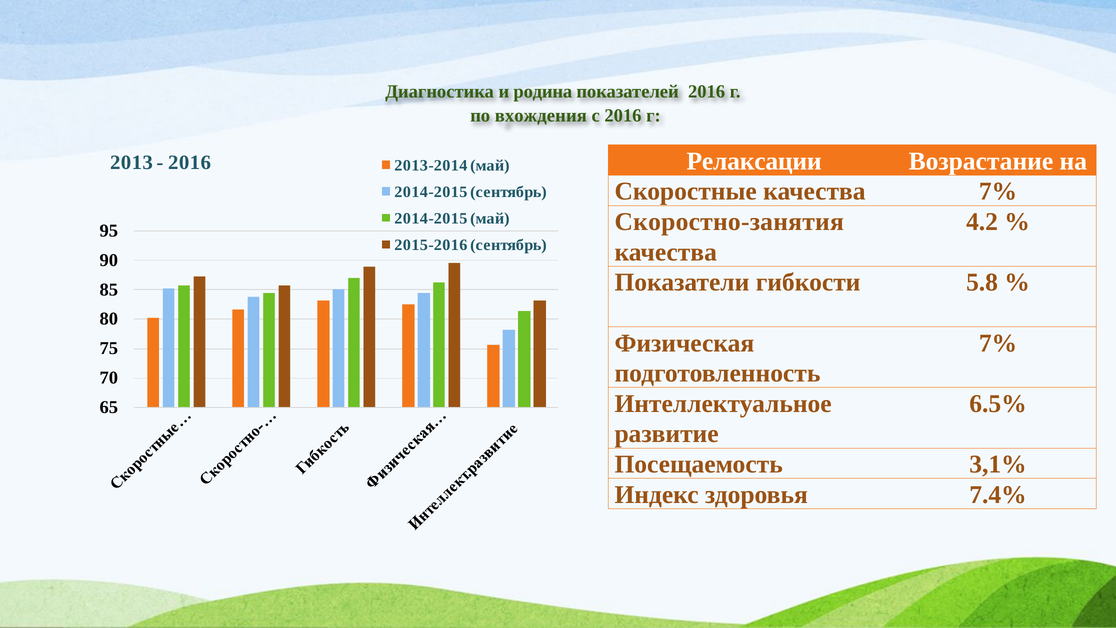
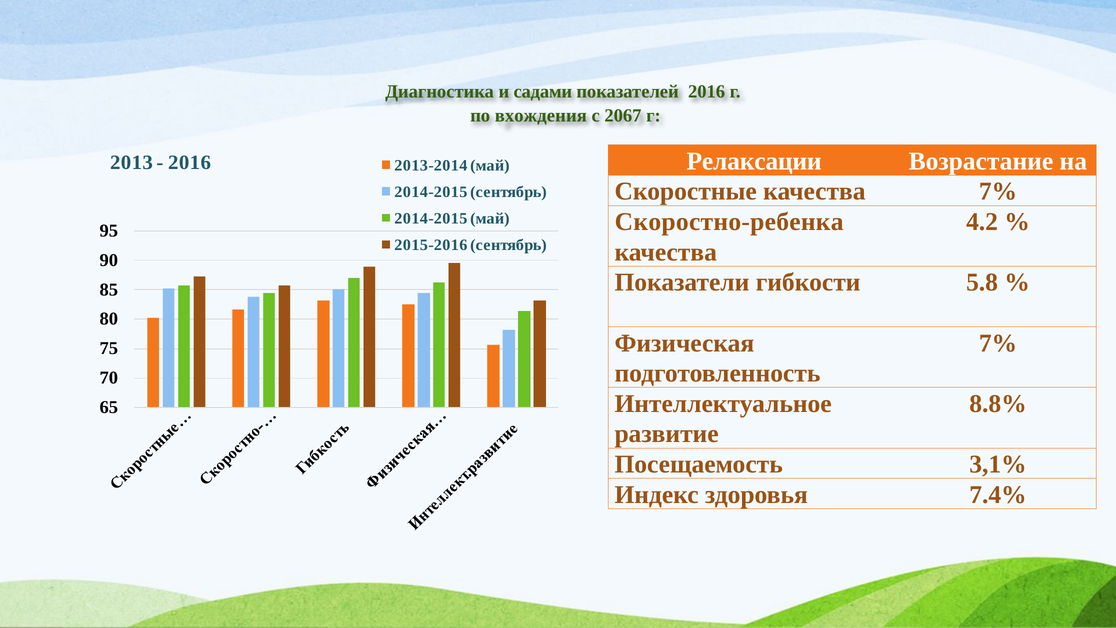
родина: родина -> садами
с 2016: 2016 -> 2067
Скоростно-занятия: Скоростно-занятия -> Скоростно-ребенка
6.5%: 6.5% -> 8.8%
